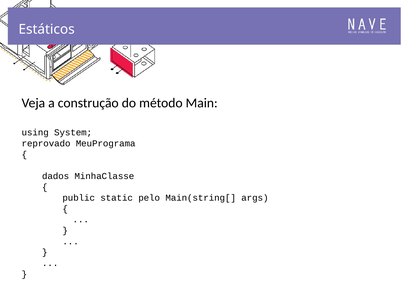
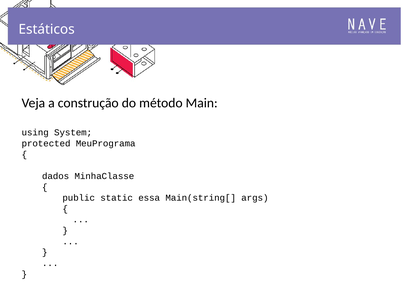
reprovado: reprovado -> protected
pelo: pelo -> essa
